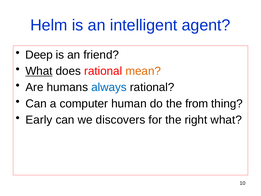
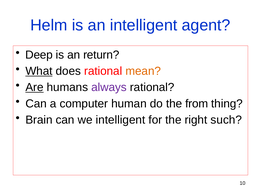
friend: friend -> return
Are underline: none -> present
always colour: blue -> purple
Early: Early -> Brain
we discovers: discovers -> intelligent
right what: what -> such
